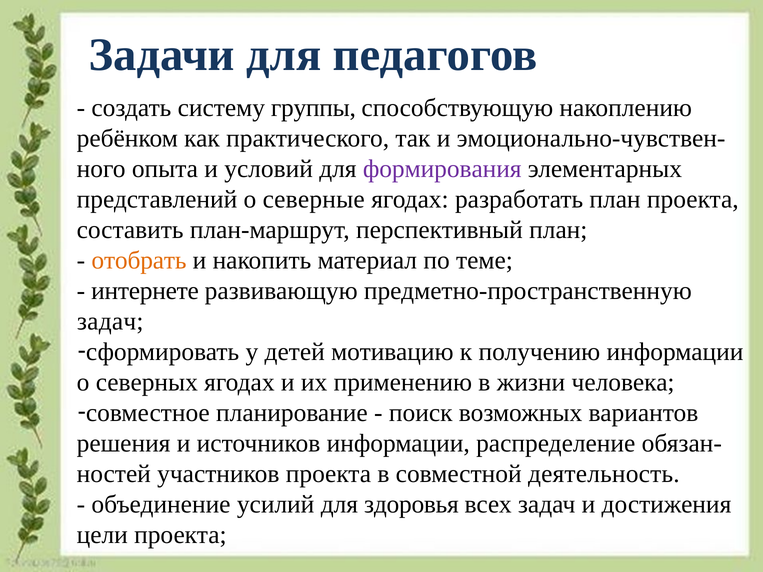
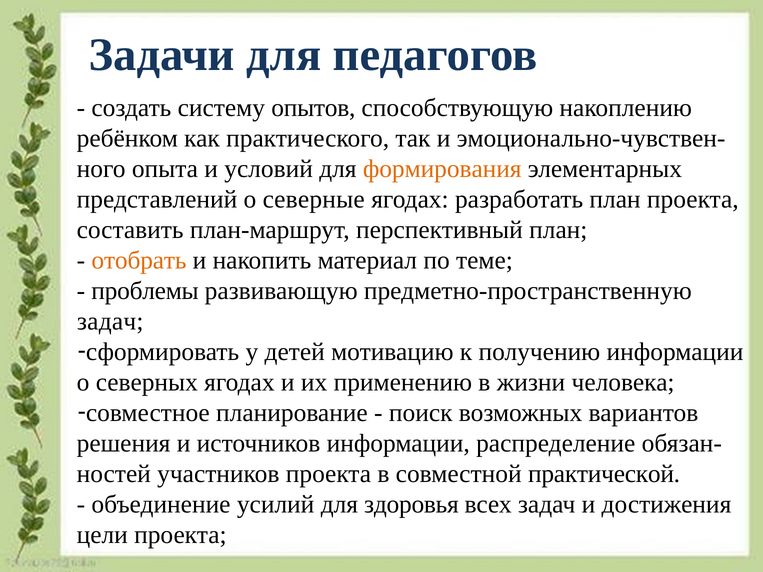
группы: группы -> опытов
формирования colour: purple -> orange
интернете: интернете -> проблемы
деятельность: деятельность -> практической
